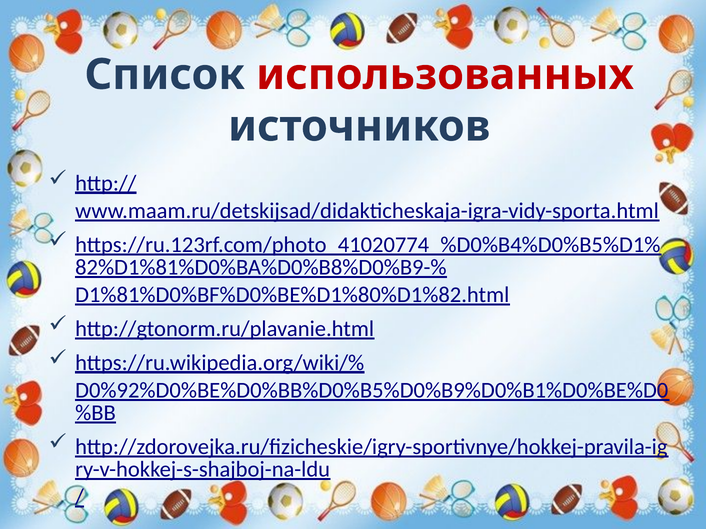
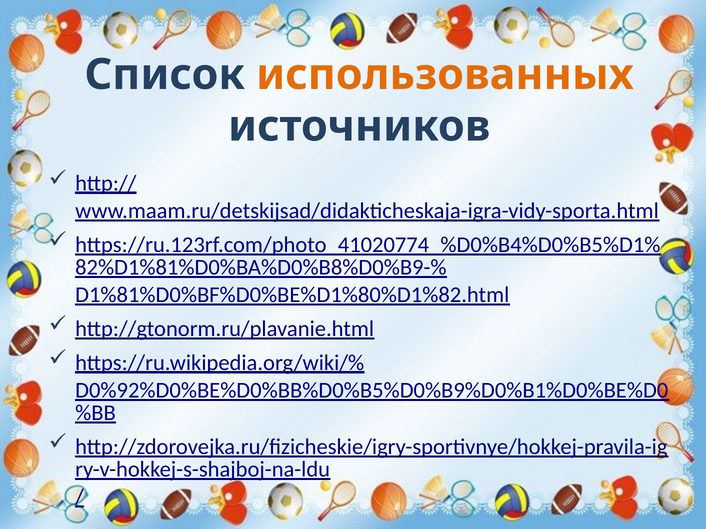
использованных colour: red -> orange
